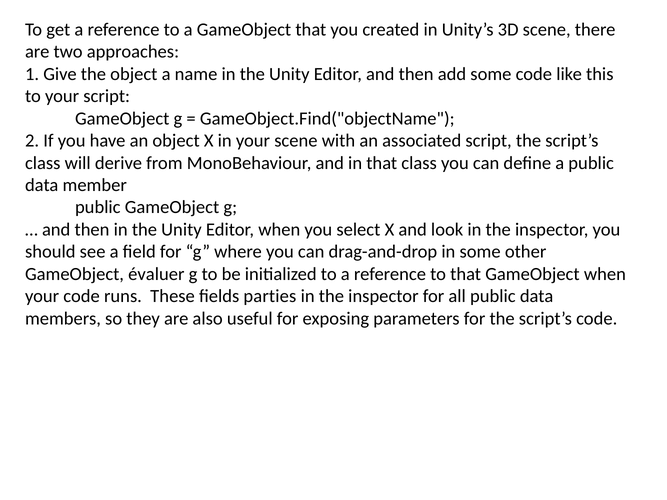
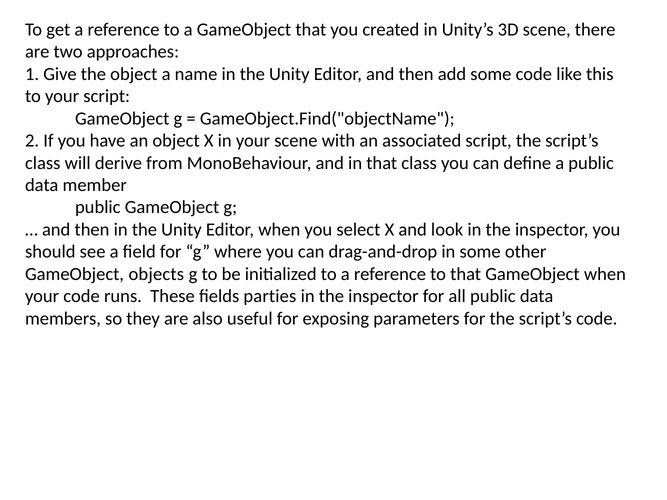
évaluer: évaluer -> objects
